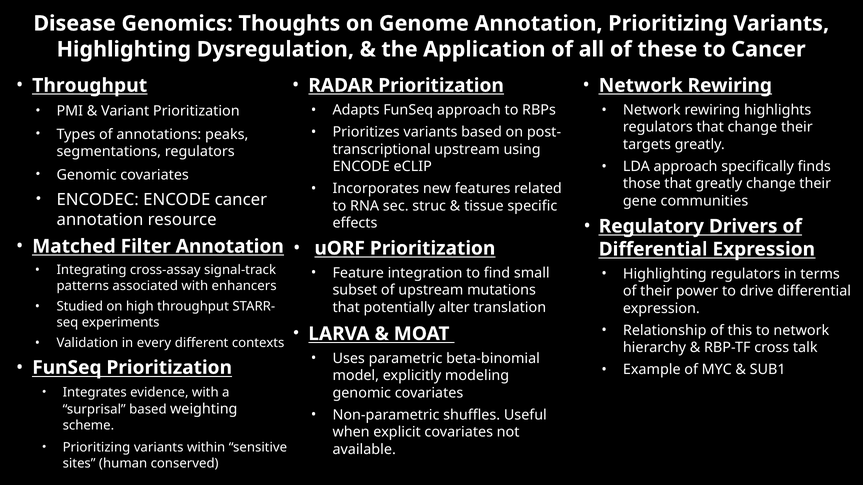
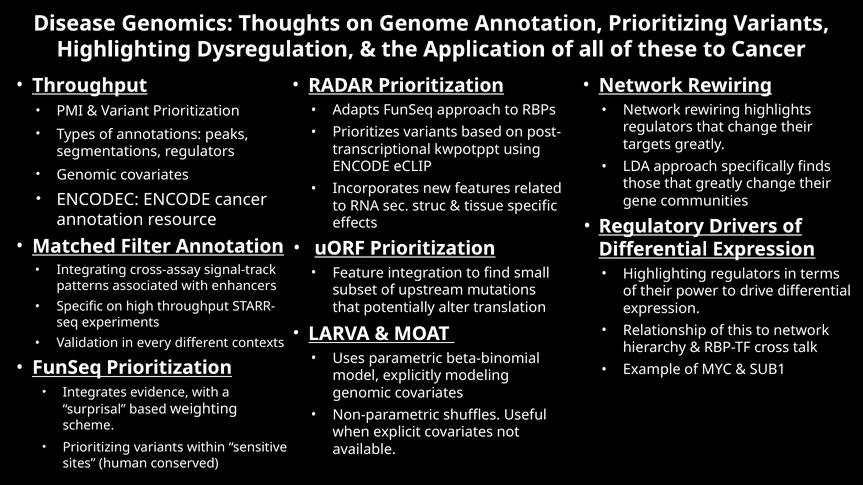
upstream at (467, 149): upstream -> kwpotppt
Studied at (80, 307): Studied -> Specific
